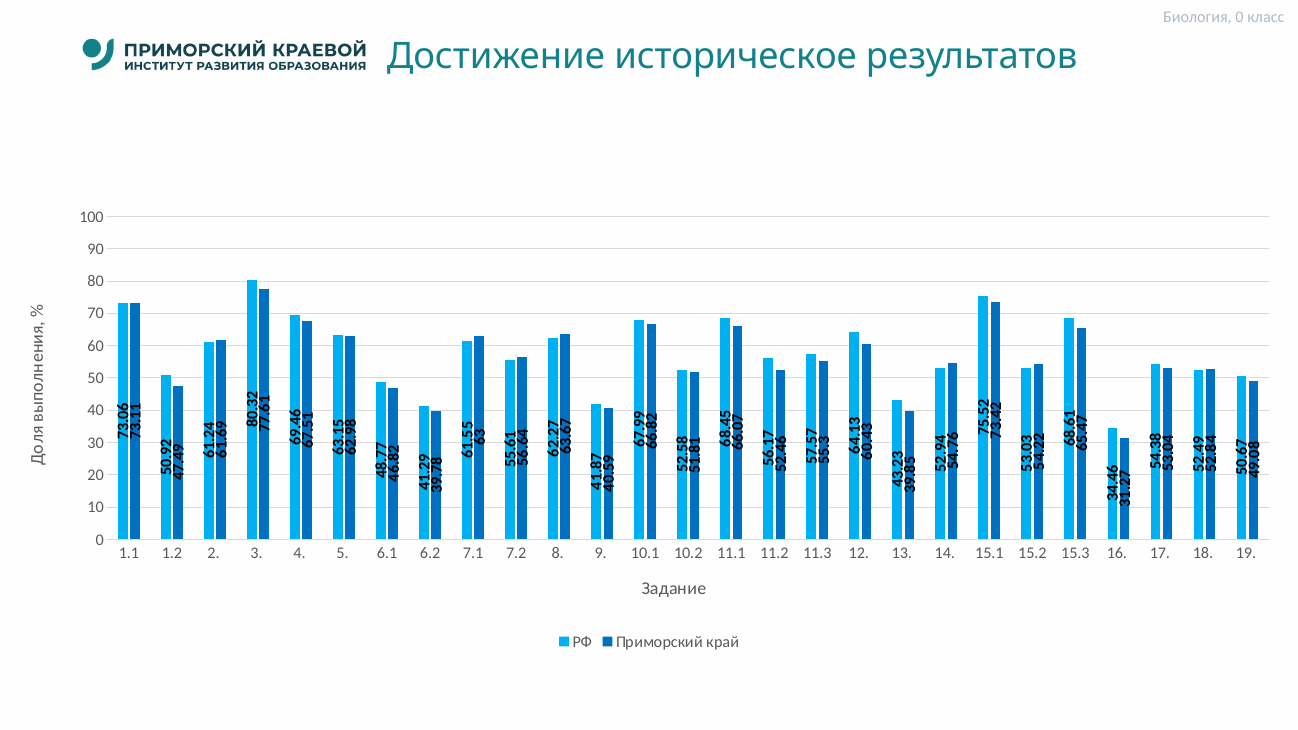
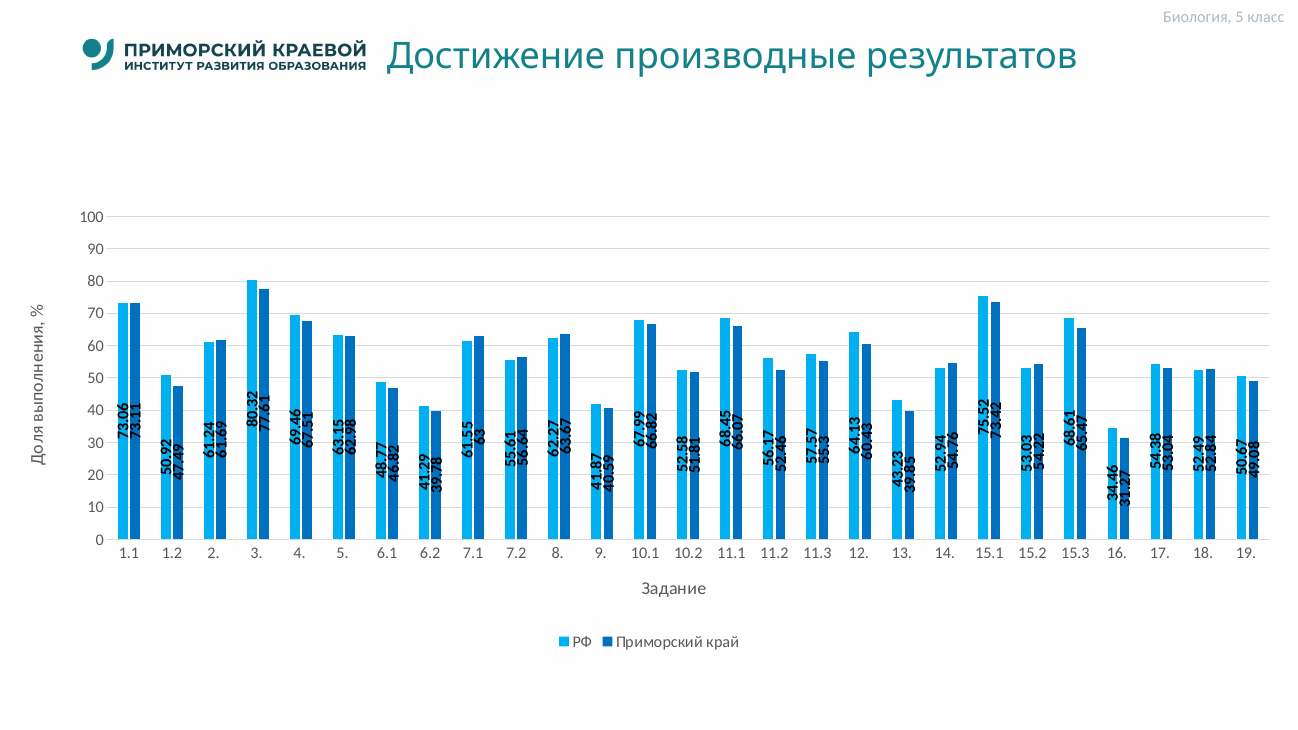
Биология 0: 0 -> 5
историческое: историческое -> производные
